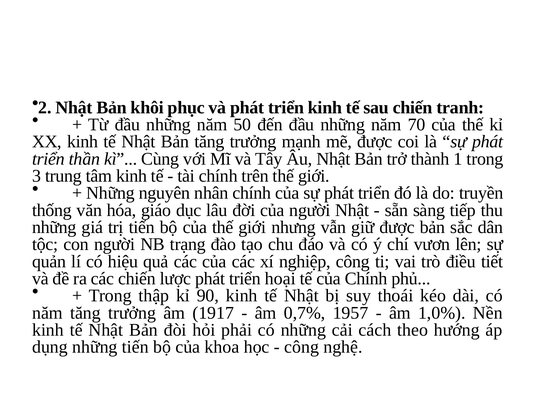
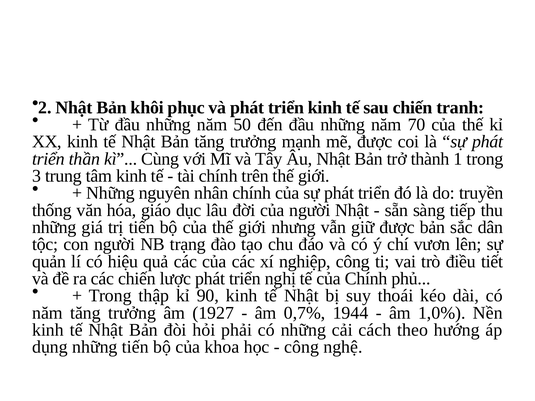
hoại: hoại -> nghị
1917: 1917 -> 1927
1957: 1957 -> 1944
